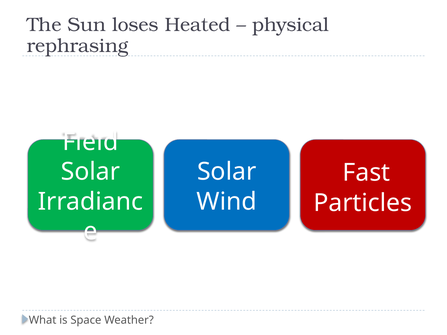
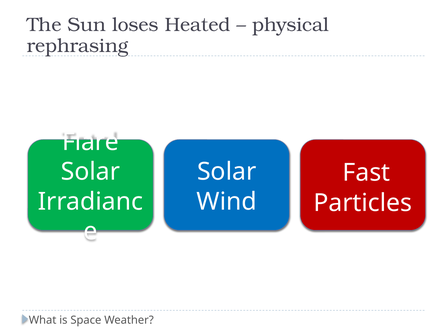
Field: Field -> Flare
